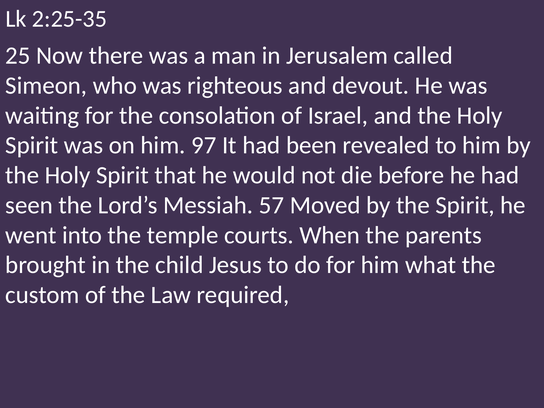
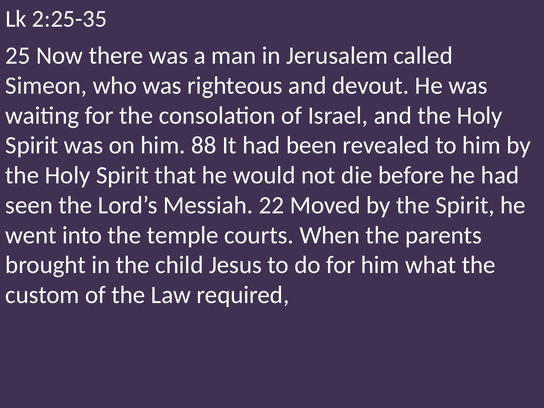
97: 97 -> 88
57: 57 -> 22
